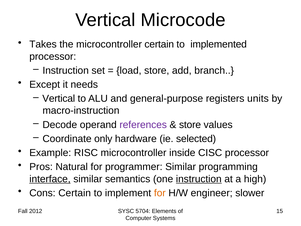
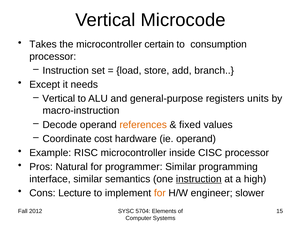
implemented: implemented -> consumption
references colour: purple -> orange
store at (190, 125): store -> fixed
only: only -> cost
ie selected: selected -> operand
interface underline: present -> none
Cons Certain: Certain -> Lecture
